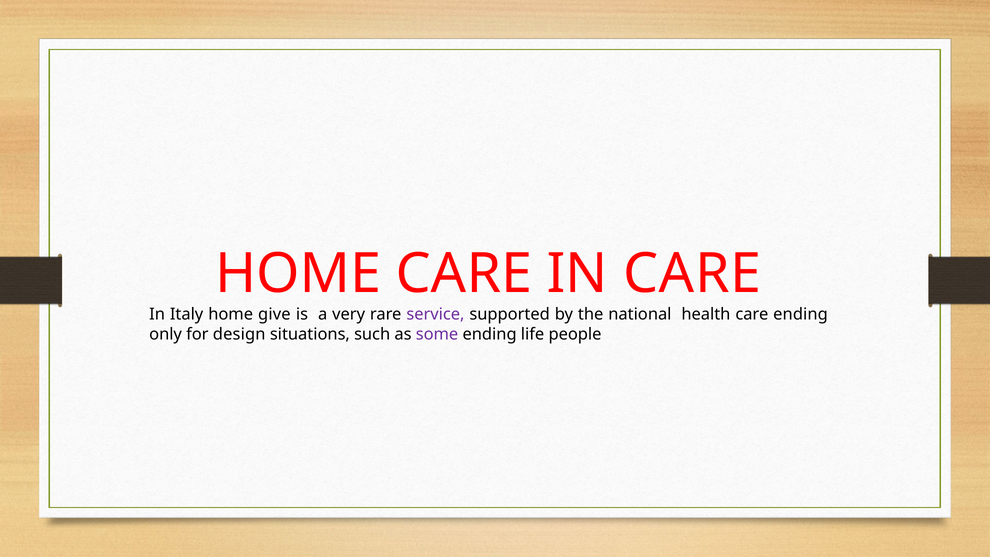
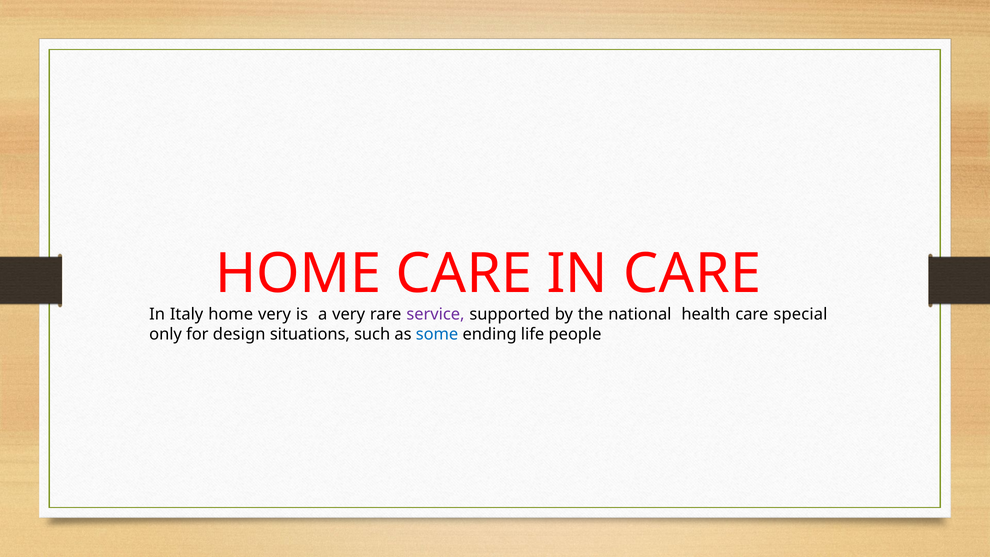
home give: give -> very
care ending: ending -> special
some colour: purple -> blue
